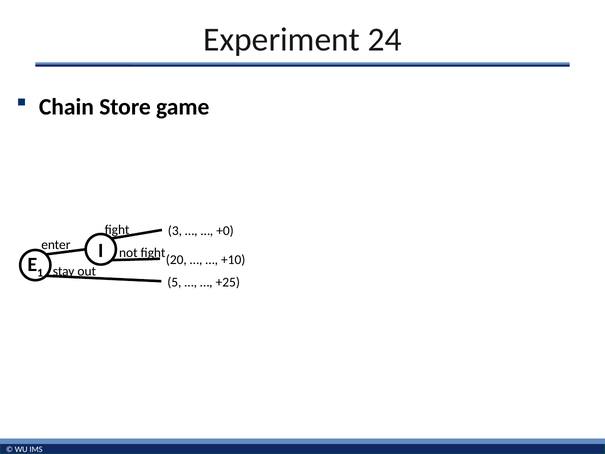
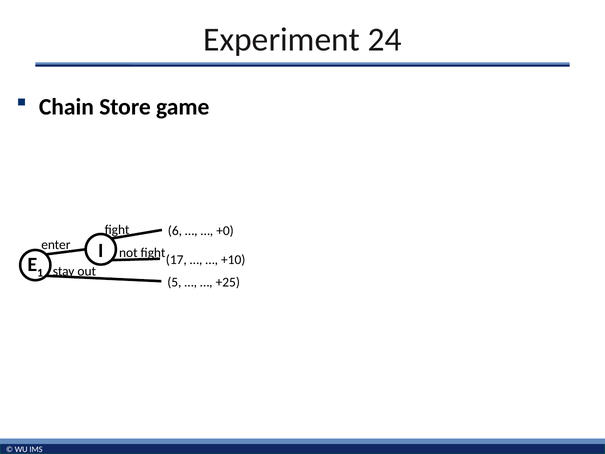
3: 3 -> 6
20: 20 -> 17
